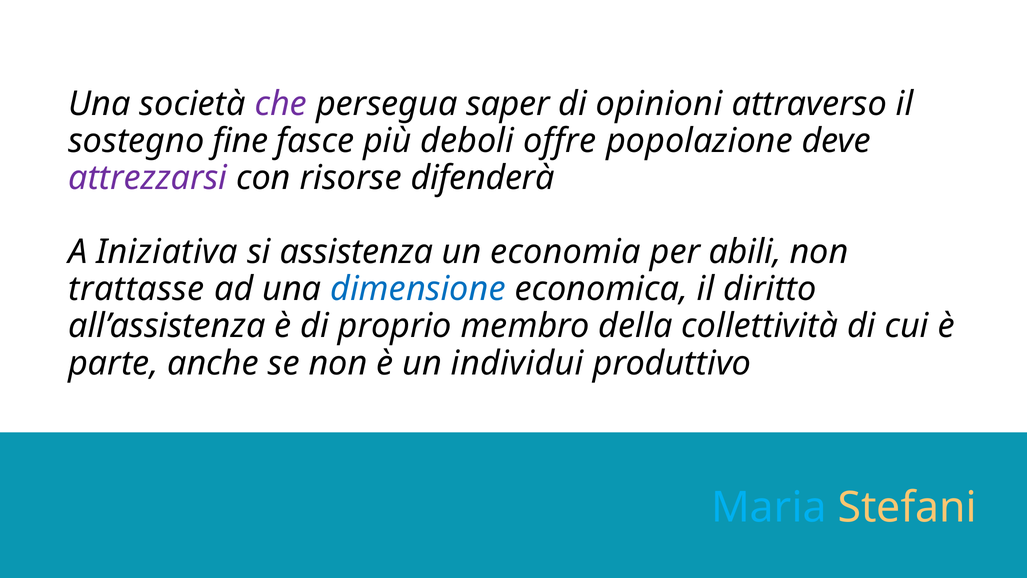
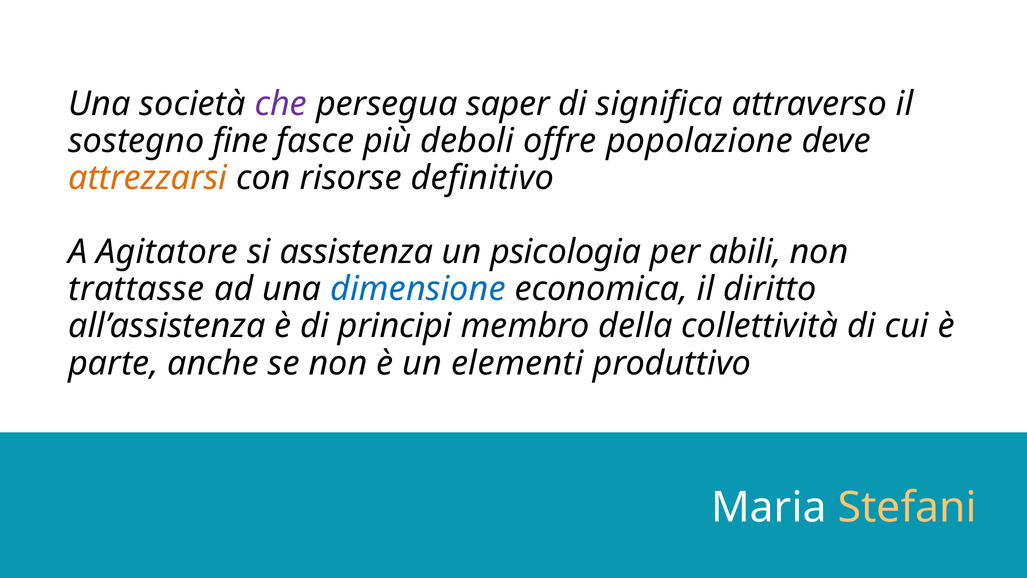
opinioni: opinioni -> significa
attrezzarsi colour: purple -> orange
difenderà: difenderà -> definitivo
Iniziativa: Iniziativa -> Agitatore
economia: economia -> psicologia
proprio: proprio -> principi
individui: individui -> elementi
Maria colour: light blue -> white
